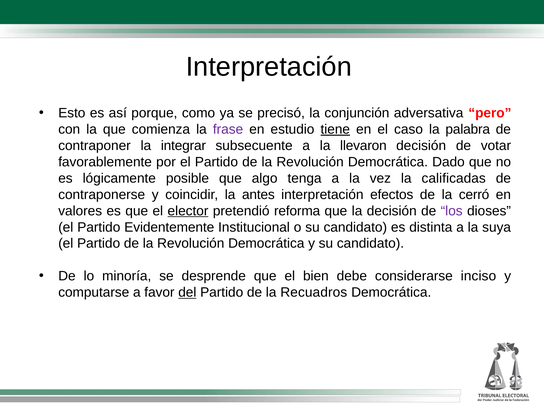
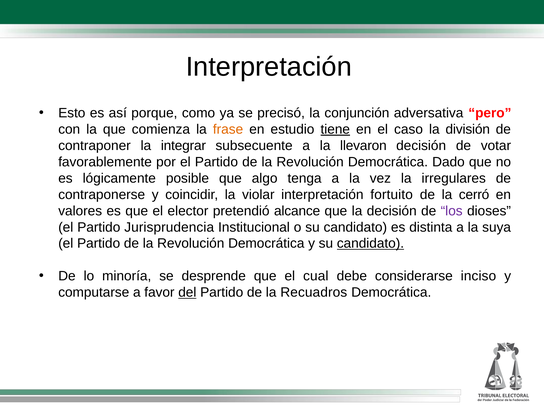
frase colour: purple -> orange
palabra: palabra -> división
calificadas: calificadas -> irregulares
antes: antes -> violar
efectos: efectos -> fortuito
elector underline: present -> none
reforma: reforma -> alcance
Evidentemente: Evidentemente -> Jurisprudencia
candidato at (370, 244) underline: none -> present
bien: bien -> cual
